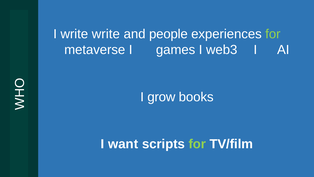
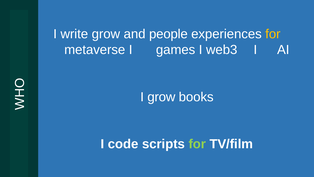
write write: write -> grow
for at (273, 34) colour: light green -> yellow
want: want -> code
